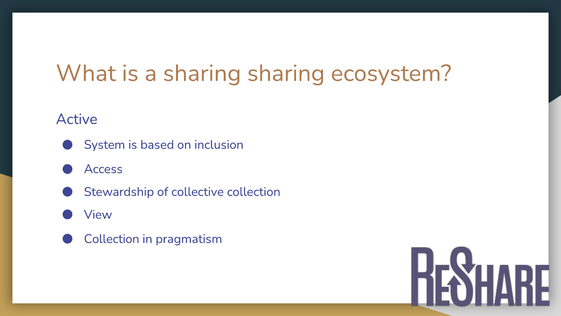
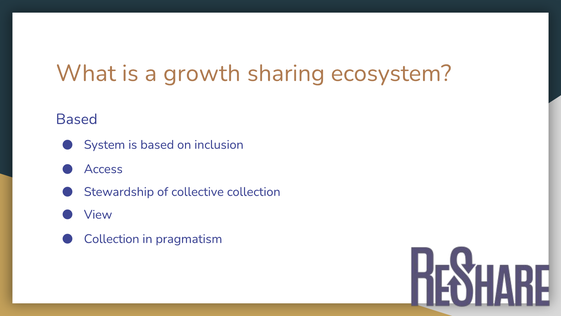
a sharing: sharing -> growth
Active at (77, 119): Active -> Based
